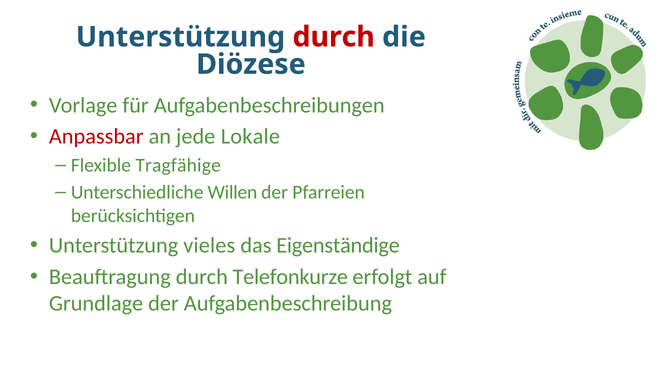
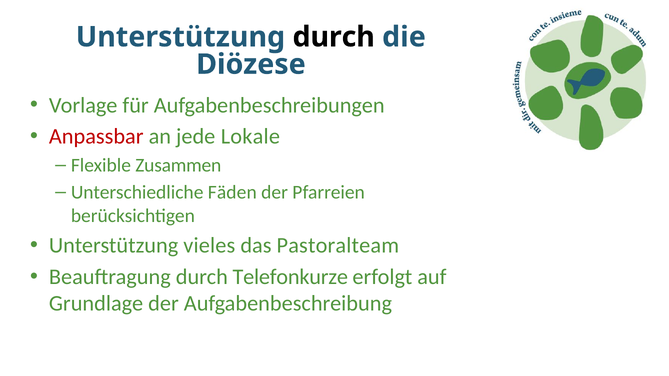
durch at (334, 37) colour: red -> black
Tragfähige: Tragfähige -> Zusammen
Willen: Willen -> Fäden
Eigenständige: Eigenständige -> Pastoralteam
